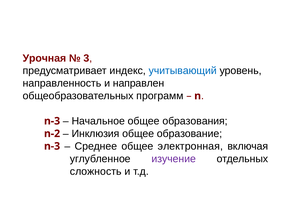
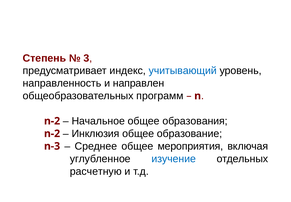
Урочная: Урочная -> Степень
n-3 at (52, 121): n-3 -> n-2
электронная: электронная -> мероприятия
изучение colour: purple -> blue
сложность: сложность -> расчетную
